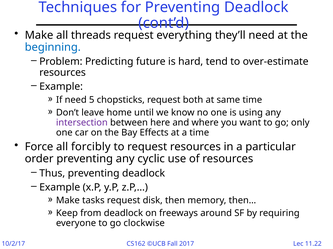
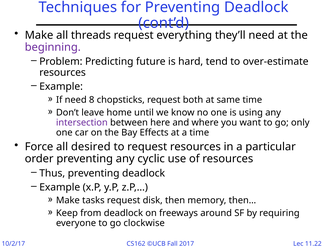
beginning colour: blue -> purple
5: 5 -> 8
forcibly: forcibly -> desired
